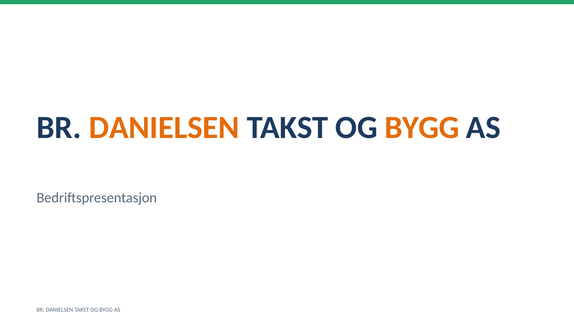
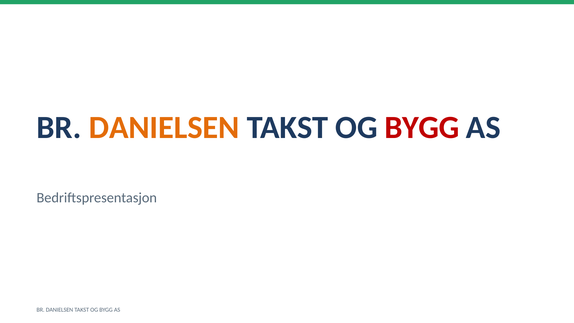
BYGG at (422, 127) colour: orange -> red
